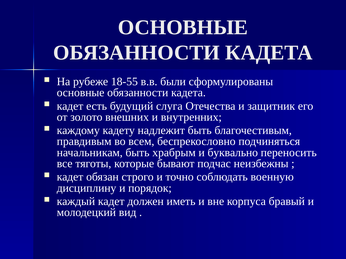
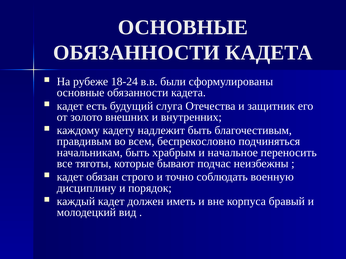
18-55: 18-55 -> 18-24
буквально: буквально -> начальное
